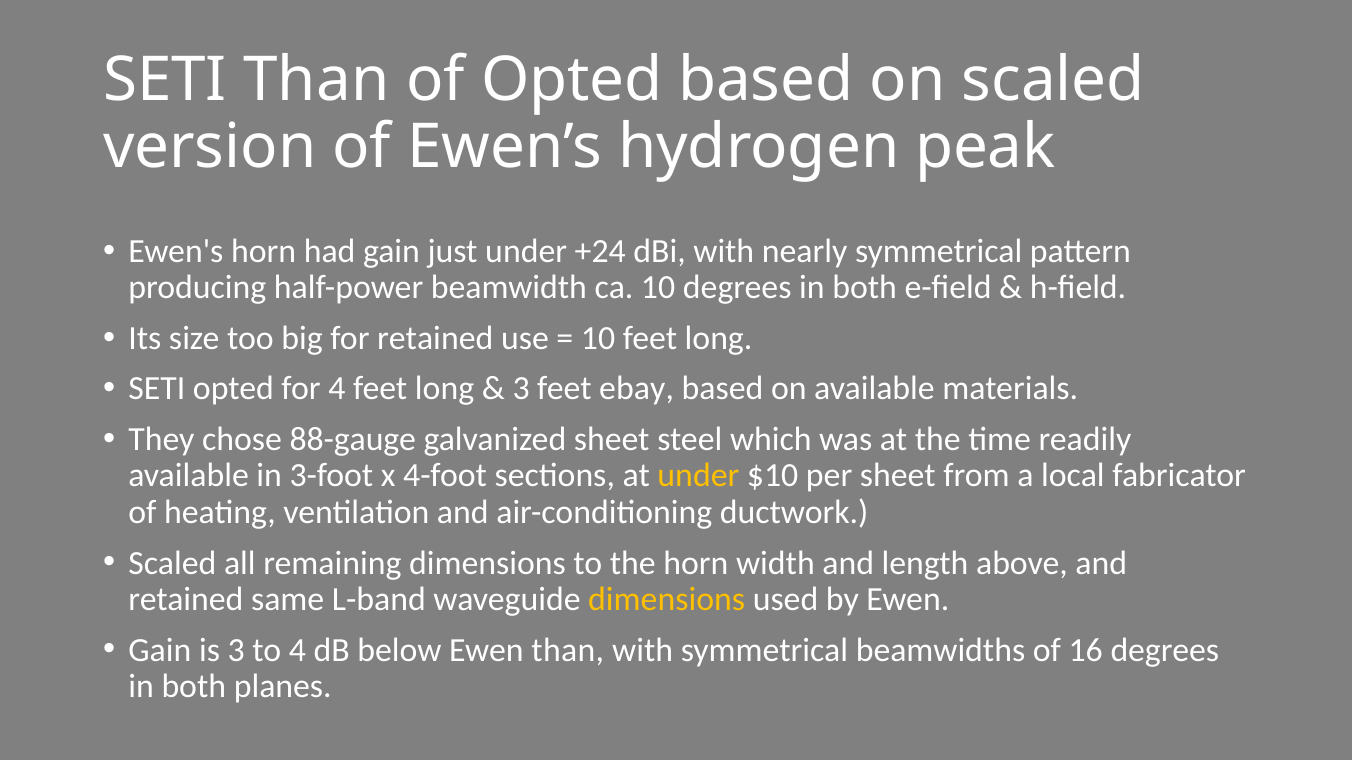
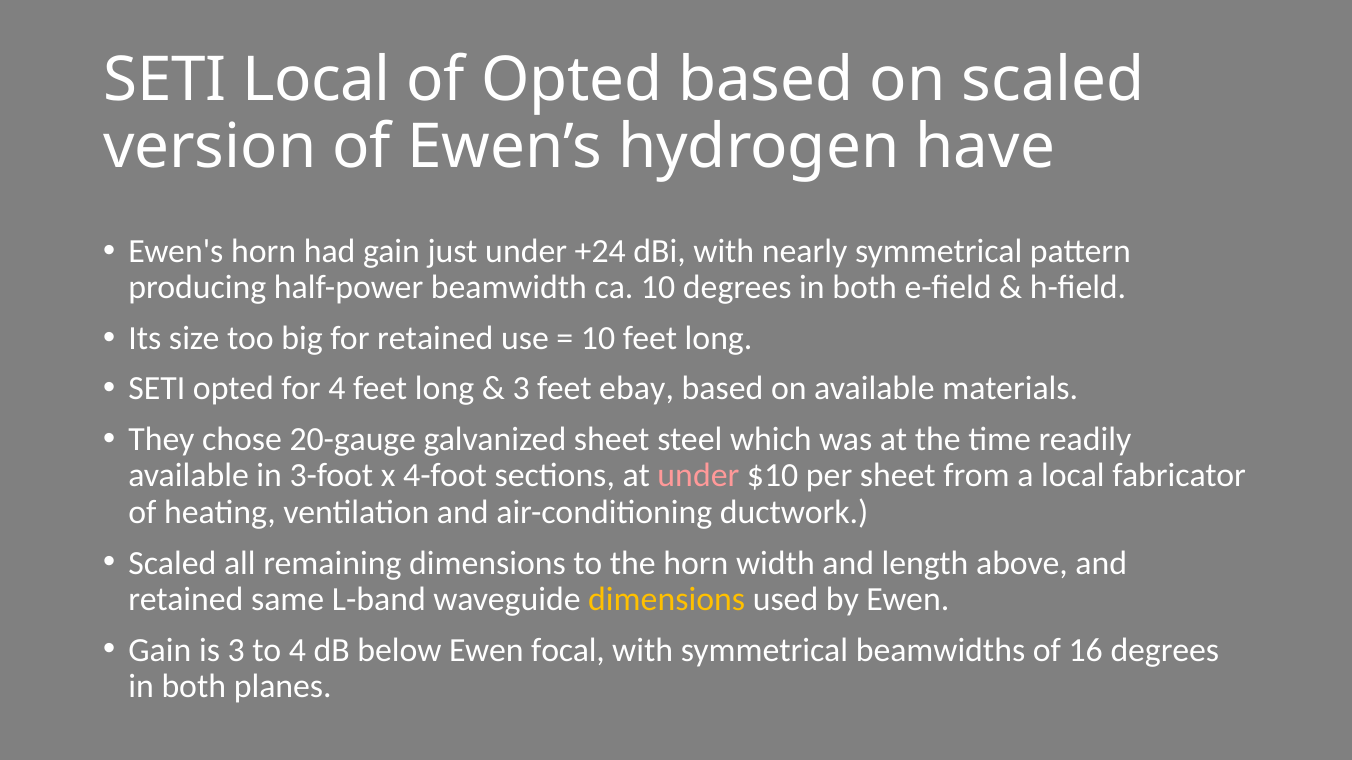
SETI Than: Than -> Local
peak: peak -> have
88-gauge: 88-gauge -> 20-gauge
under at (698, 476) colour: yellow -> pink
Ewen than: than -> focal
